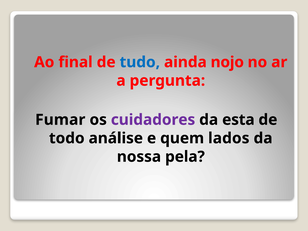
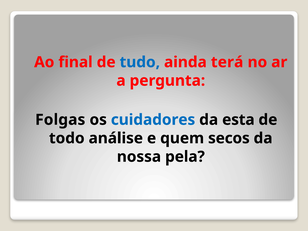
nojo: nojo -> terá
Fumar: Fumar -> Folgas
cuidadores colour: purple -> blue
lados: lados -> secos
